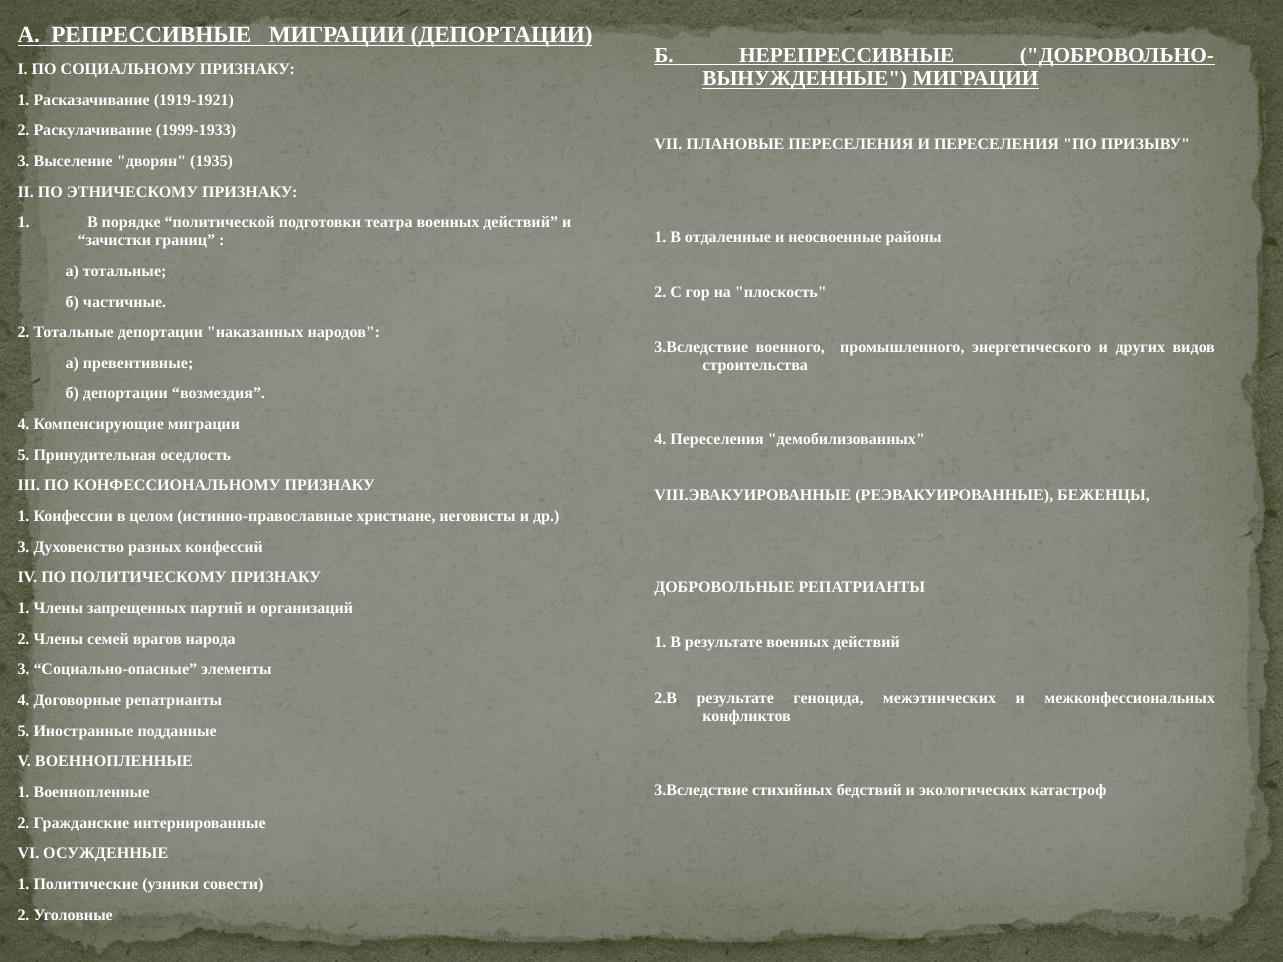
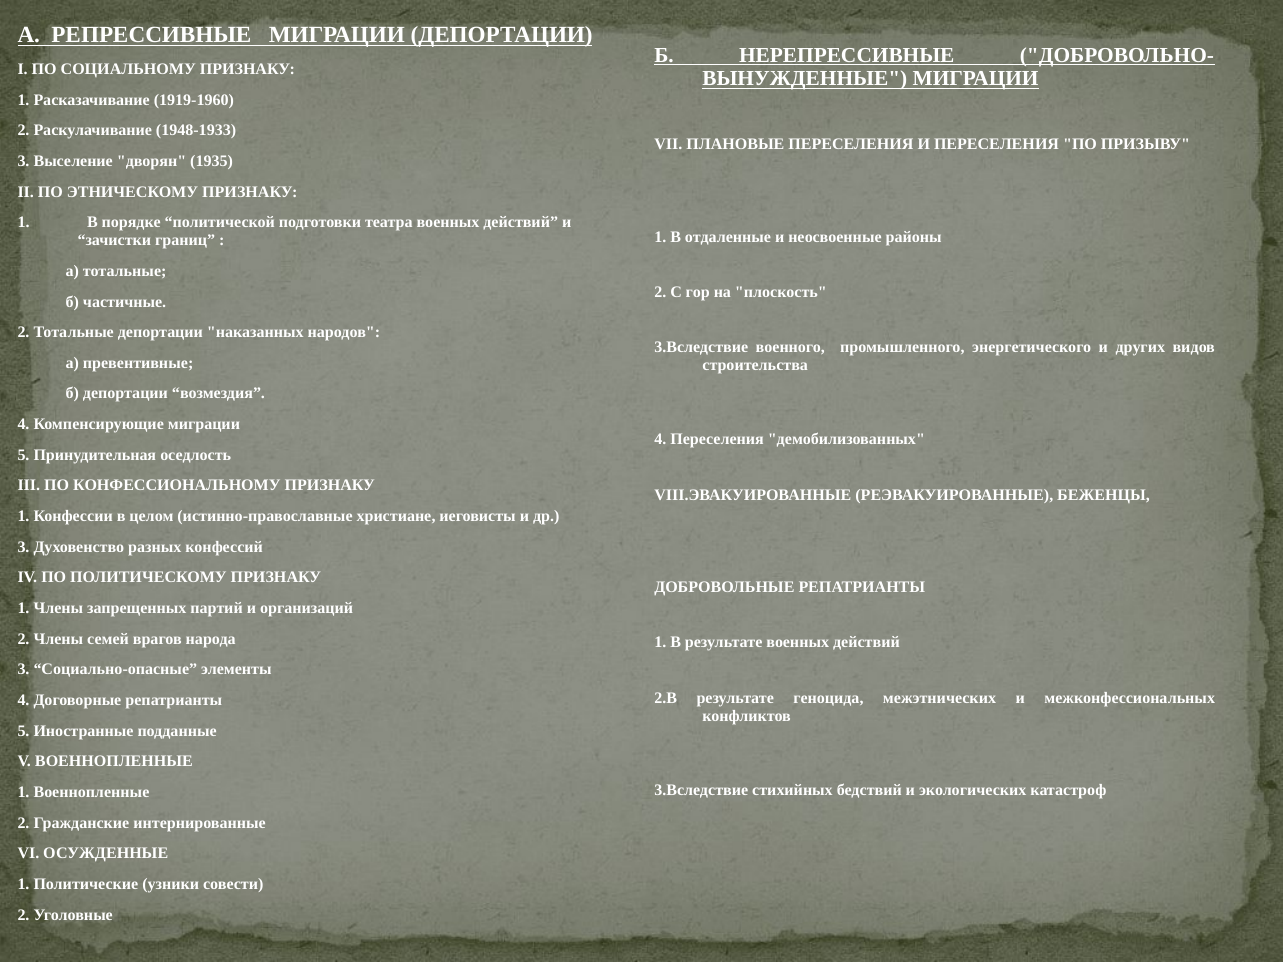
1919-1921: 1919-1921 -> 1919-1960
1999-1933: 1999-1933 -> 1948-1933
